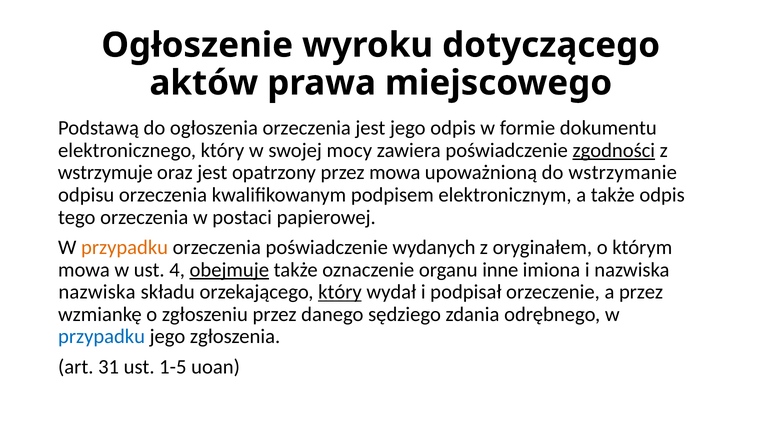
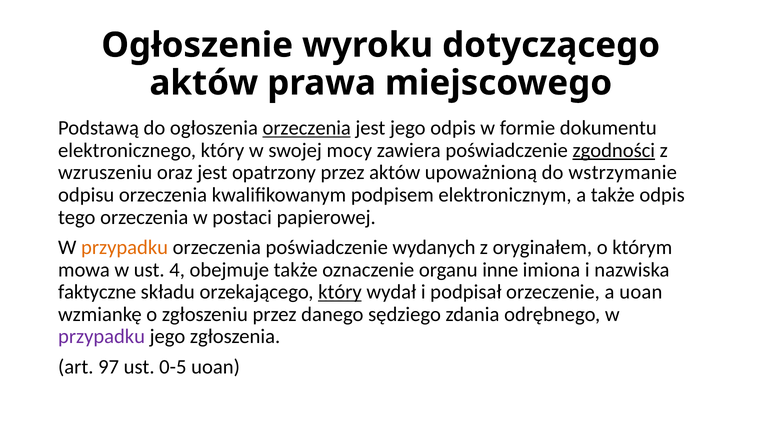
orzeczenia at (307, 128) underline: none -> present
wstrzymuje: wstrzymuje -> wzruszeniu
przez mowa: mowa -> aktów
obejmuje underline: present -> none
nazwiska at (97, 292): nazwiska -> faktyczne
a przez: przez -> uoan
przypadku at (102, 336) colour: blue -> purple
31: 31 -> 97
1-5: 1-5 -> 0-5
